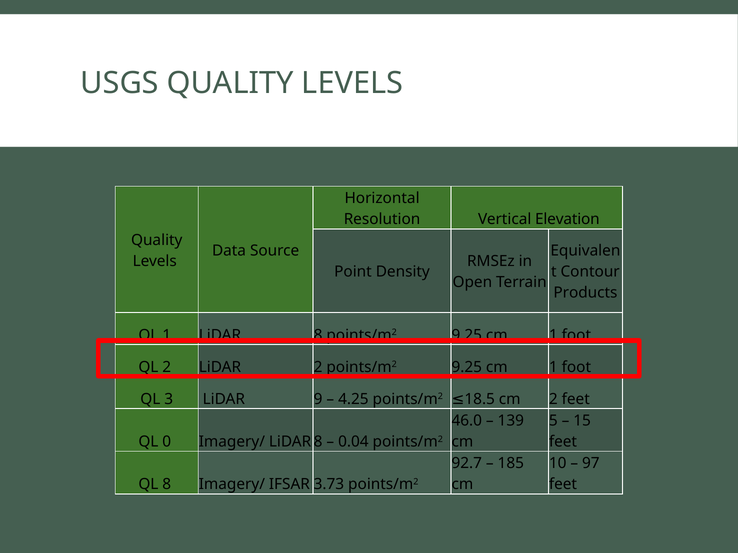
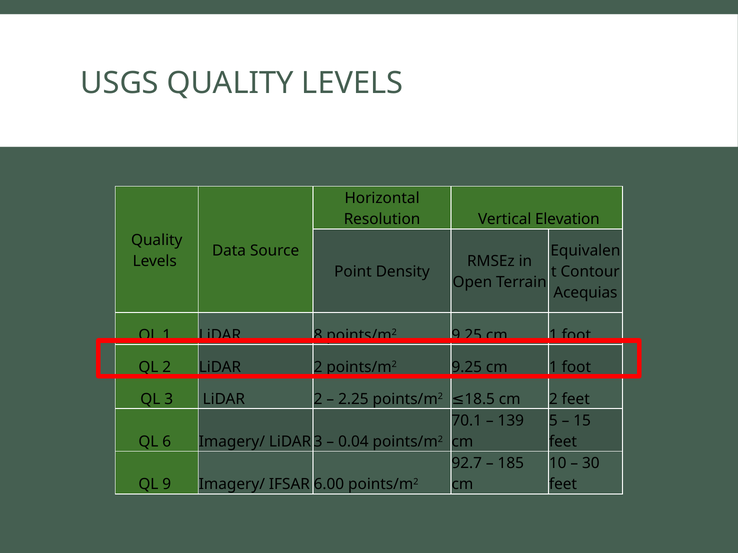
Products: Products -> Acequias
3 LiDAR 9: 9 -> 2
4.25: 4.25 -> 2.25
46.0: 46.0 -> 70.1
0: 0 -> 6
Imagery/ LiDAR 8: 8 -> 3
97: 97 -> 30
QL 8: 8 -> 9
3.73: 3.73 -> 6.00
